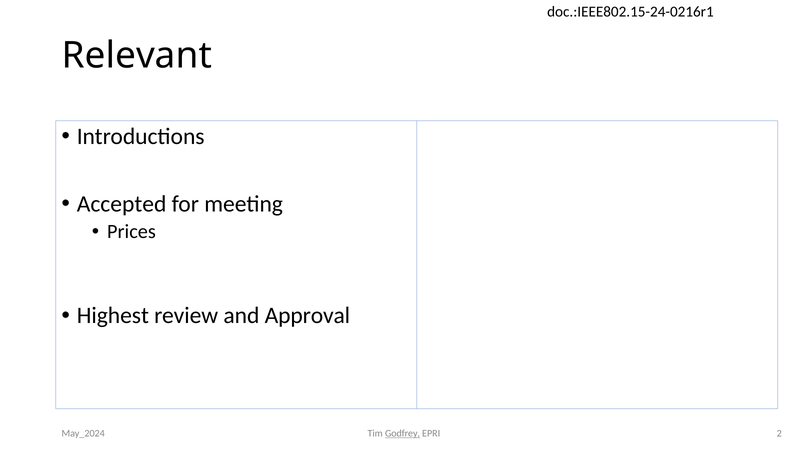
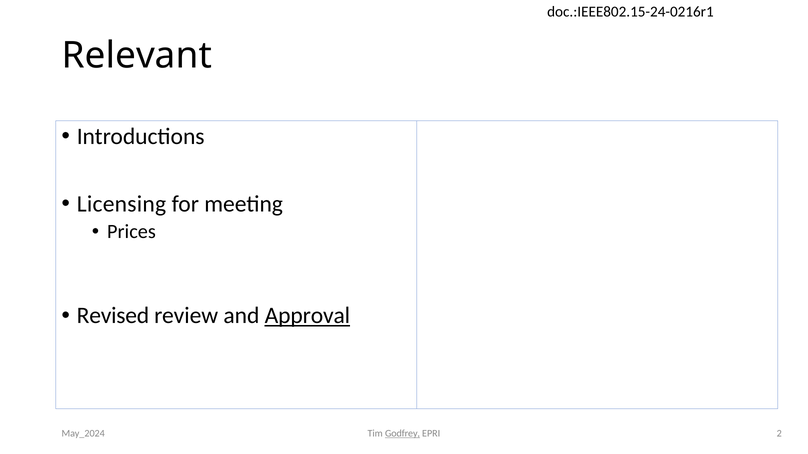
Accepted: Accepted -> Licensing
Highest: Highest -> Revised
Approval underline: none -> present
